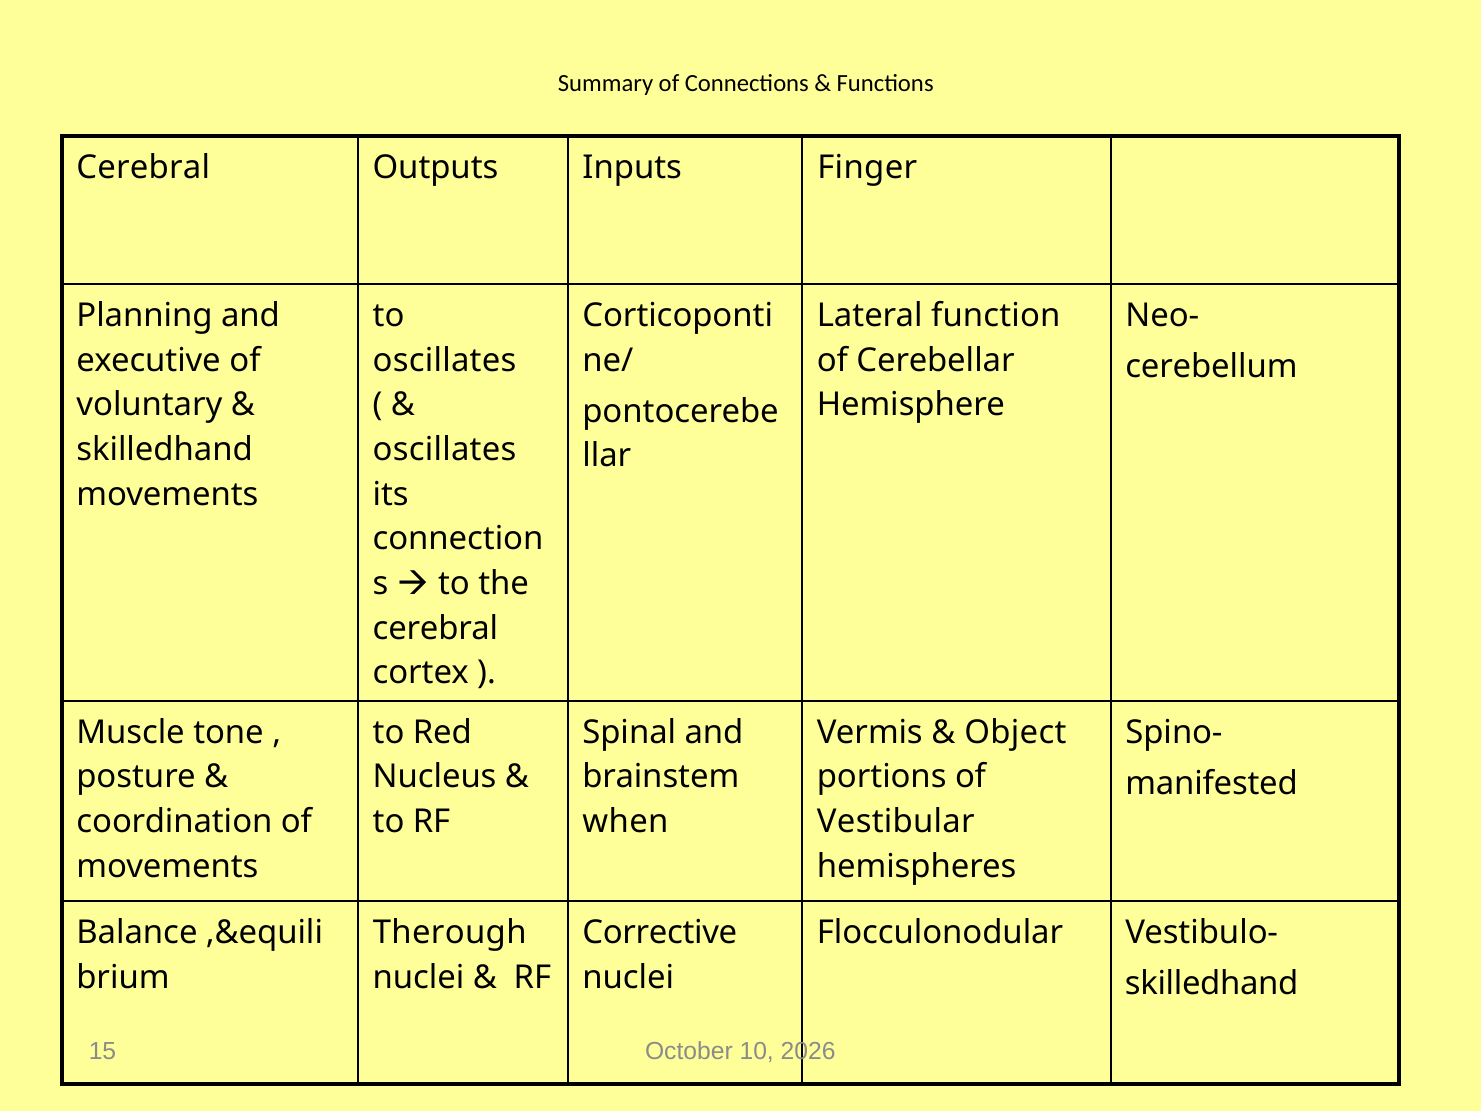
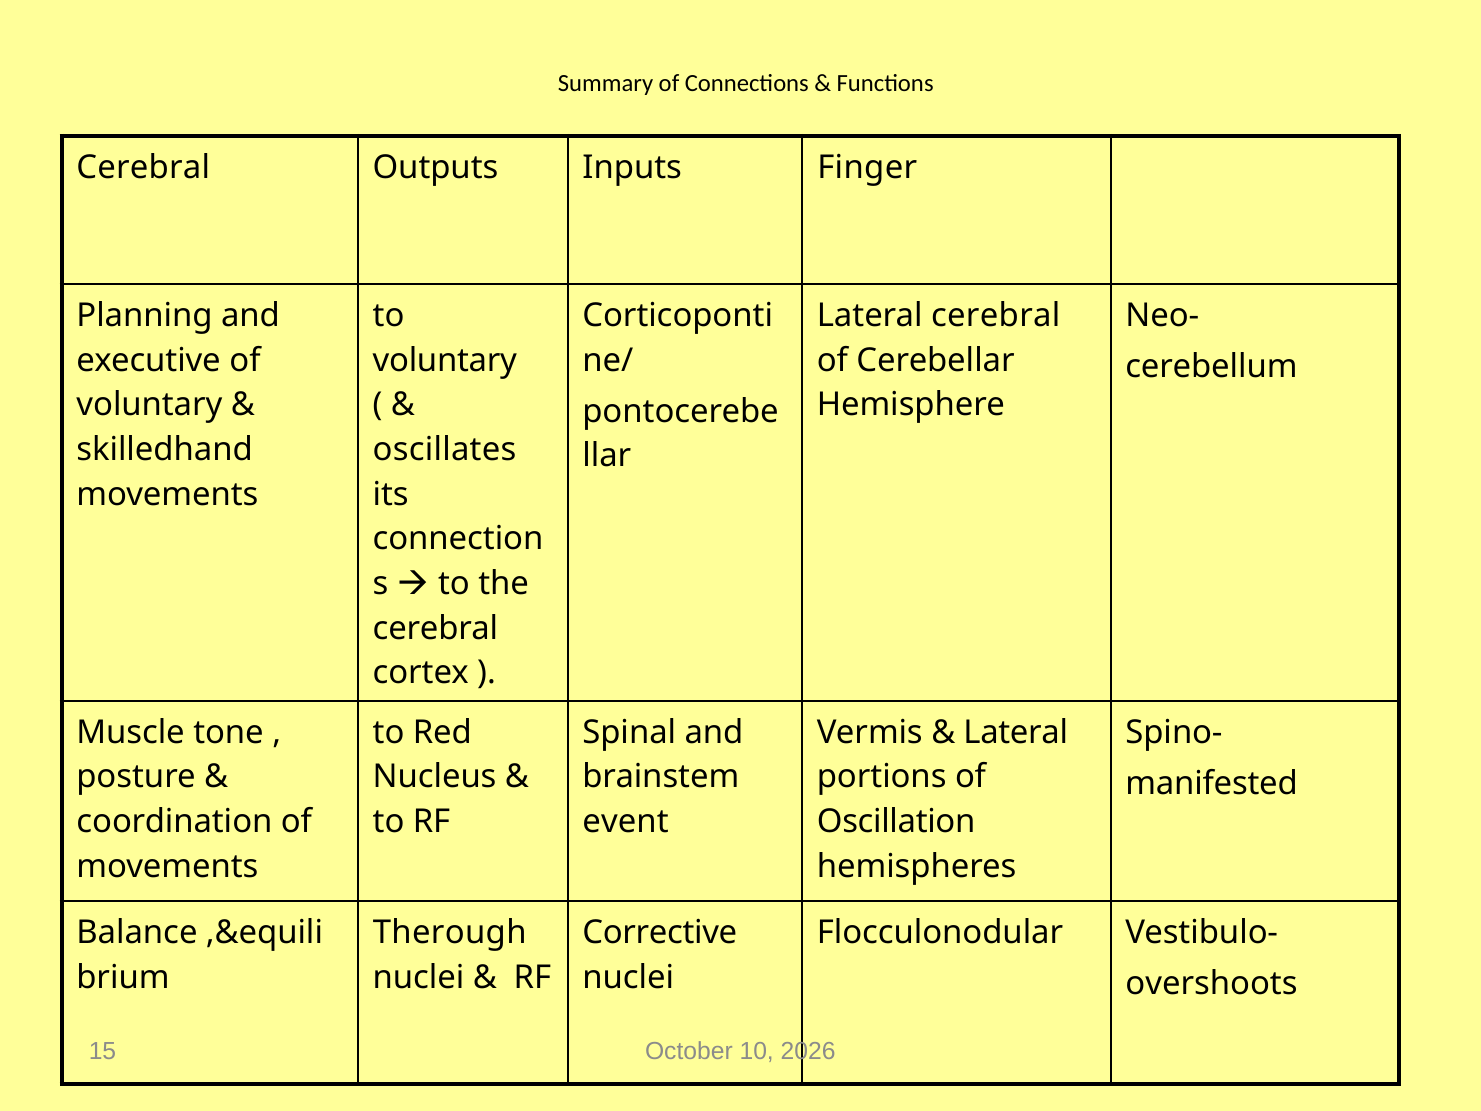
Lateral function: function -> cerebral
oscillates at (445, 360): oscillates -> voluntary
Object at (1015, 732): Object -> Lateral
when: when -> event
Vestibular: Vestibular -> Oscillation
skilledhand at (1212, 984): skilledhand -> overshoots
